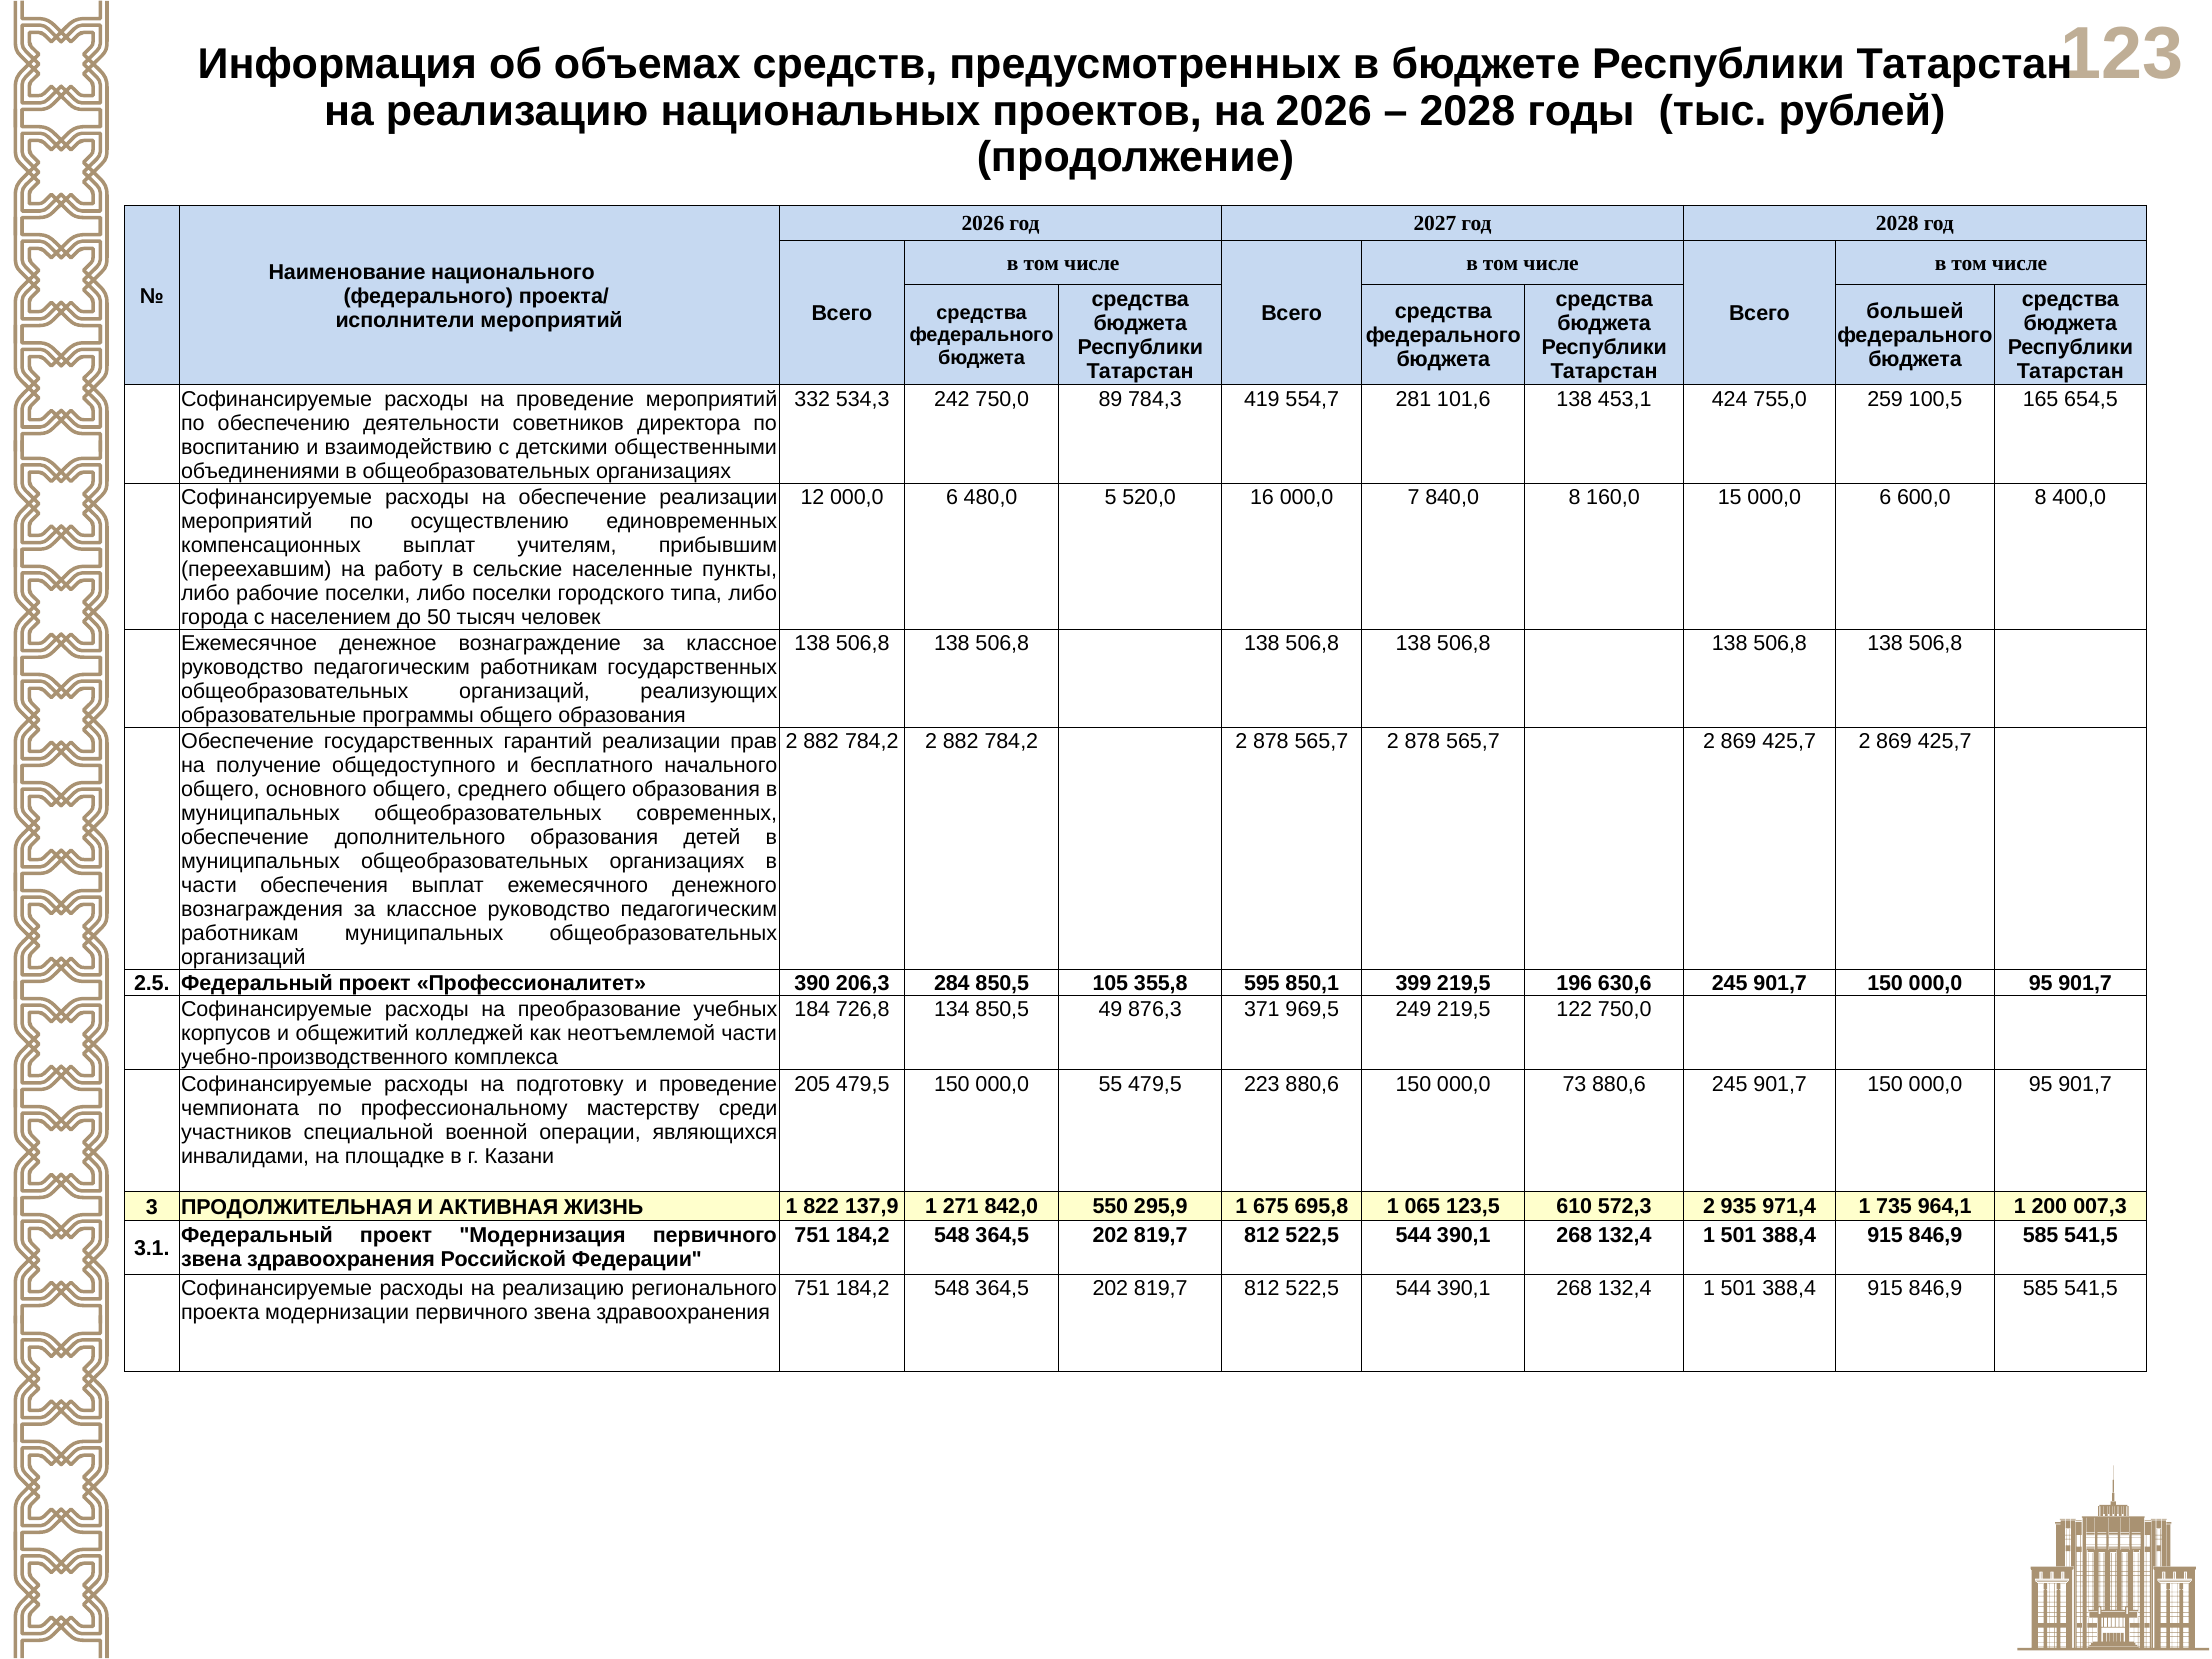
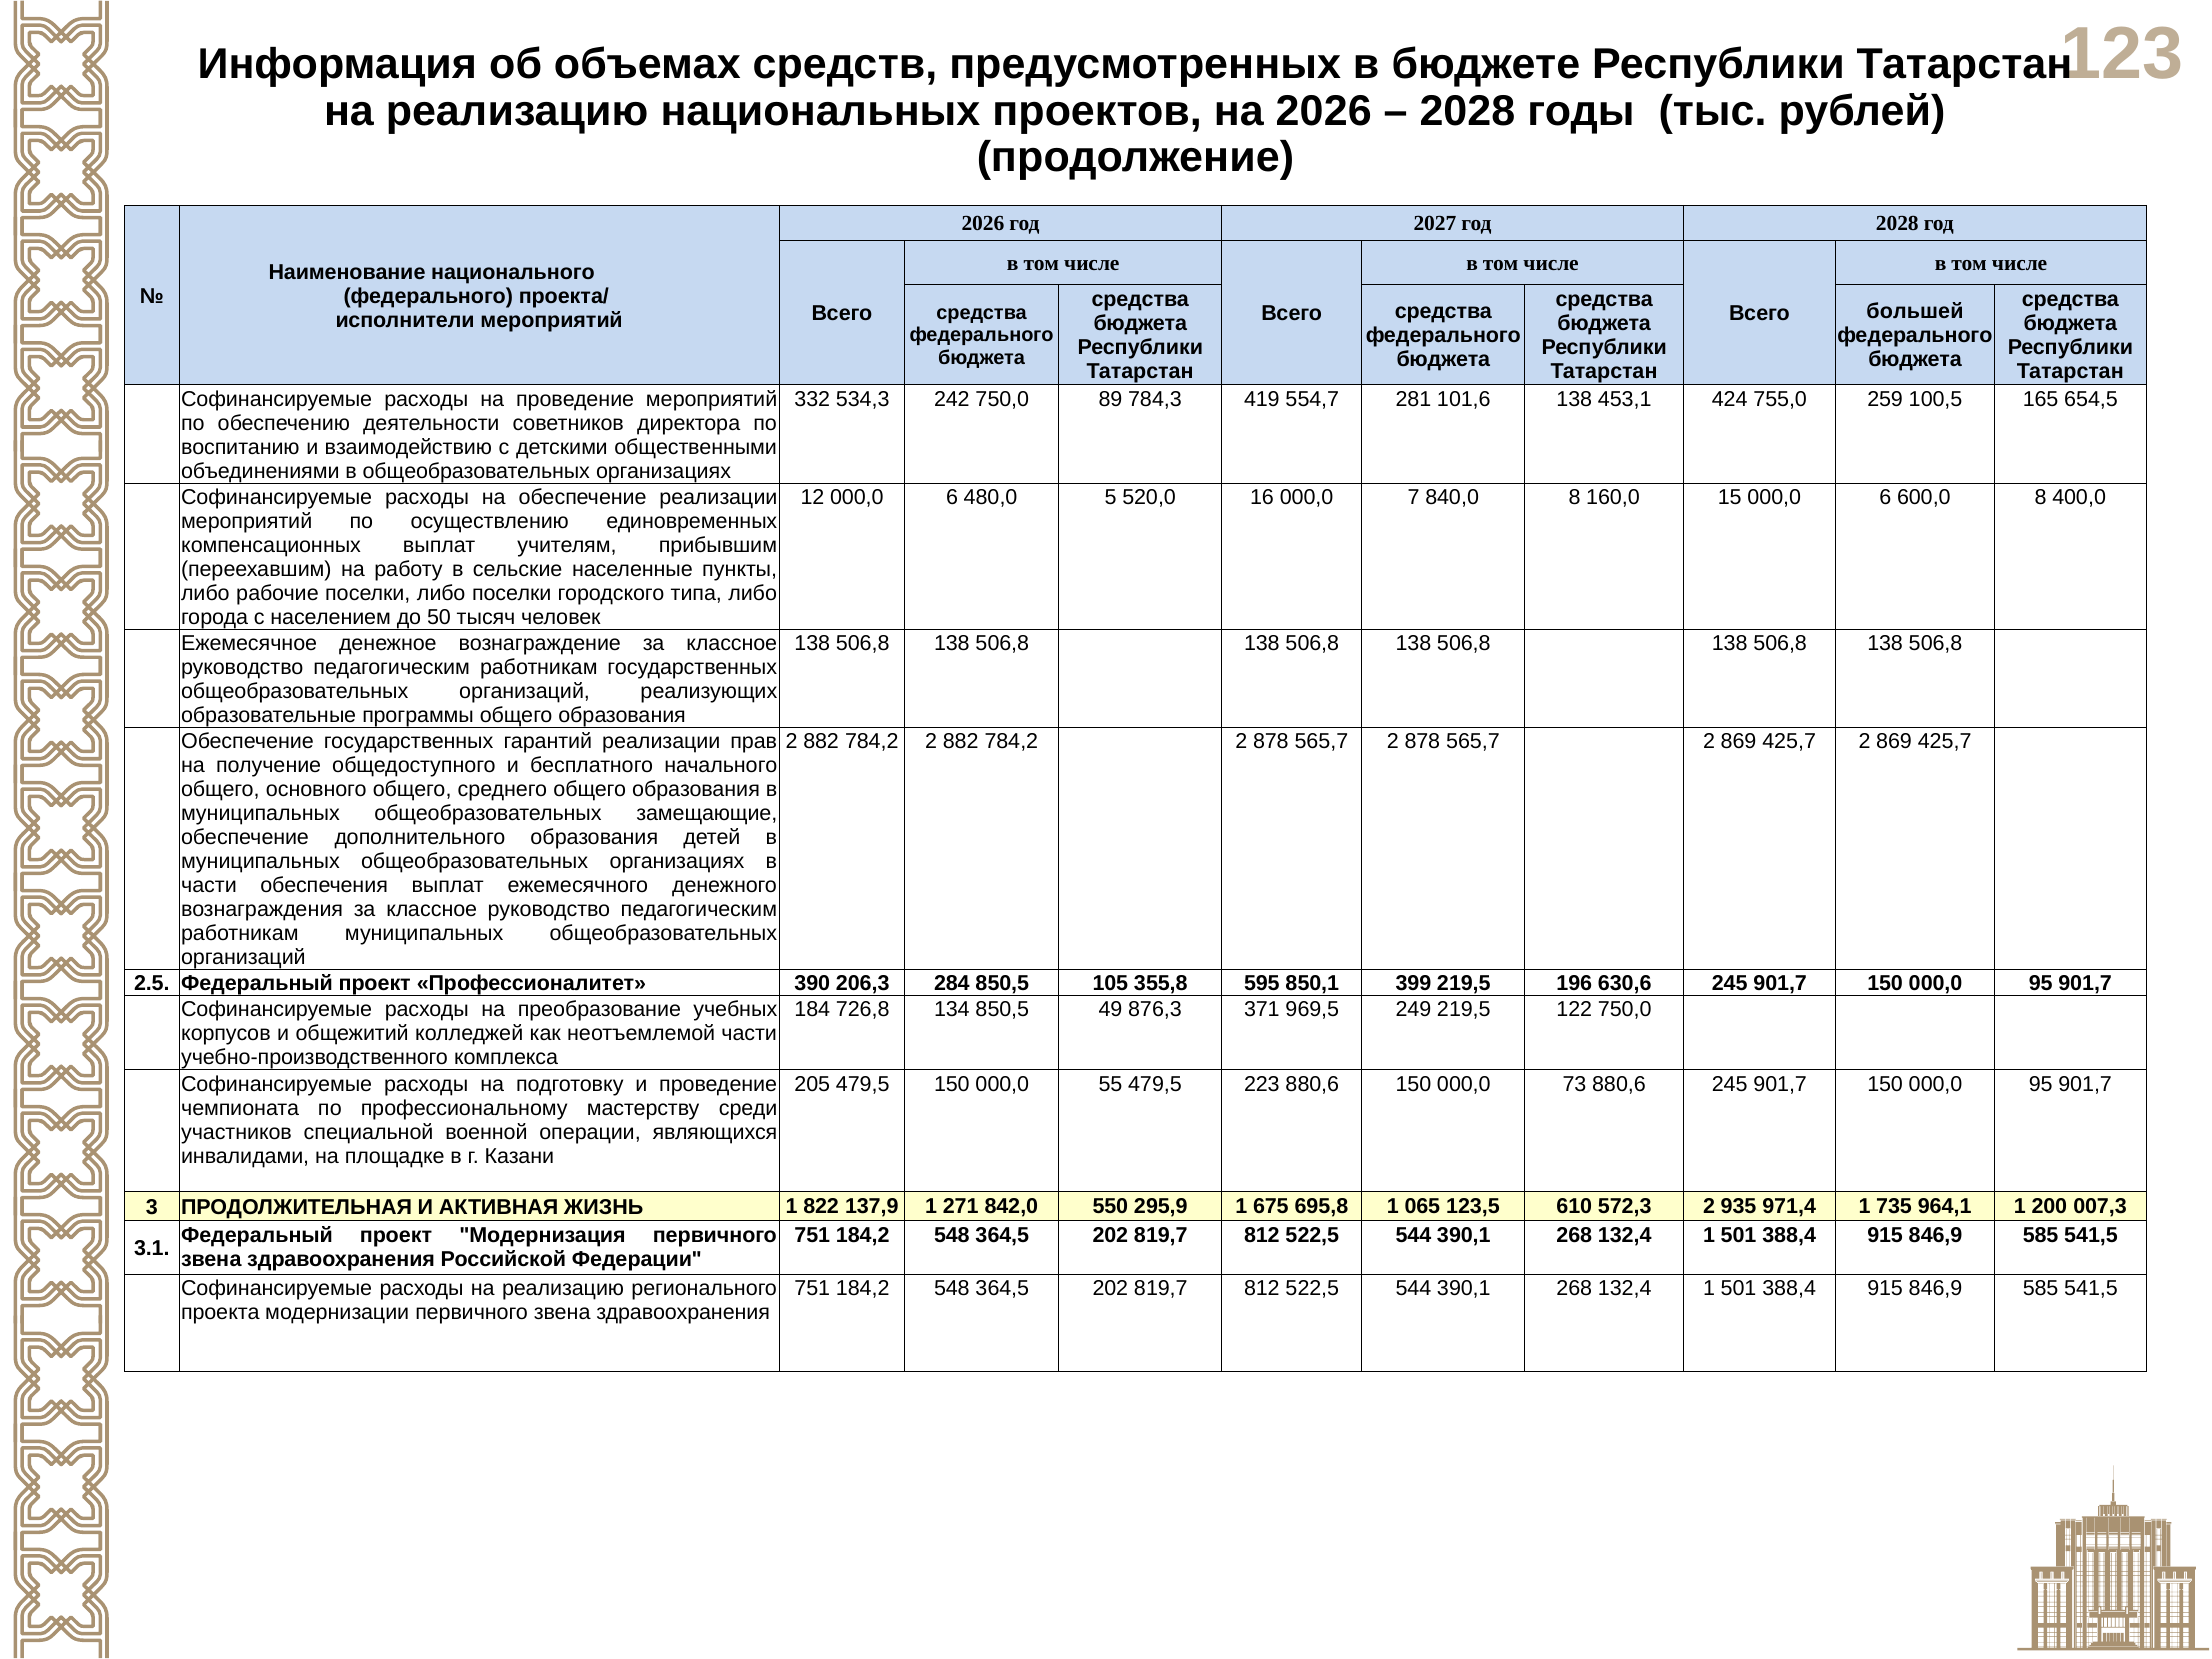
современных: современных -> замещающие
